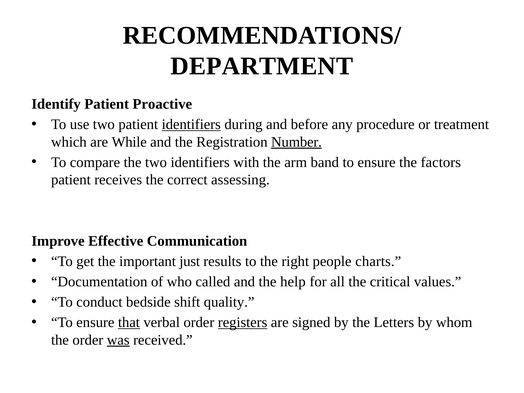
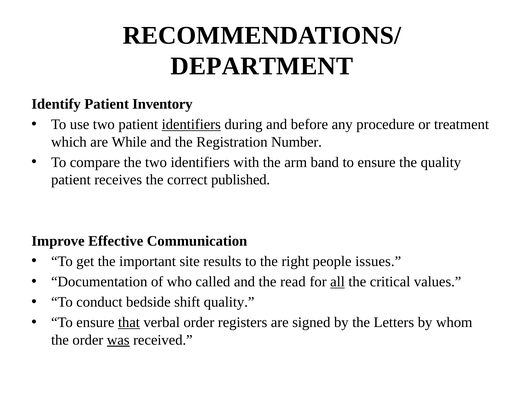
Proactive: Proactive -> Inventory
Number underline: present -> none
the factors: factors -> quality
assessing: assessing -> published
just: just -> site
charts: charts -> issues
help: help -> read
all underline: none -> present
registers underline: present -> none
